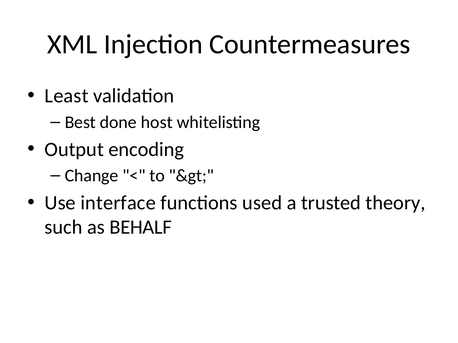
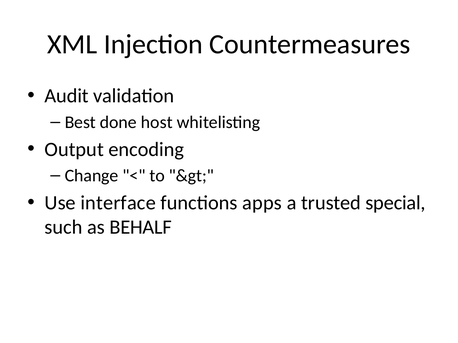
Least: Least -> Audit
used: used -> apps
theory: theory -> special
